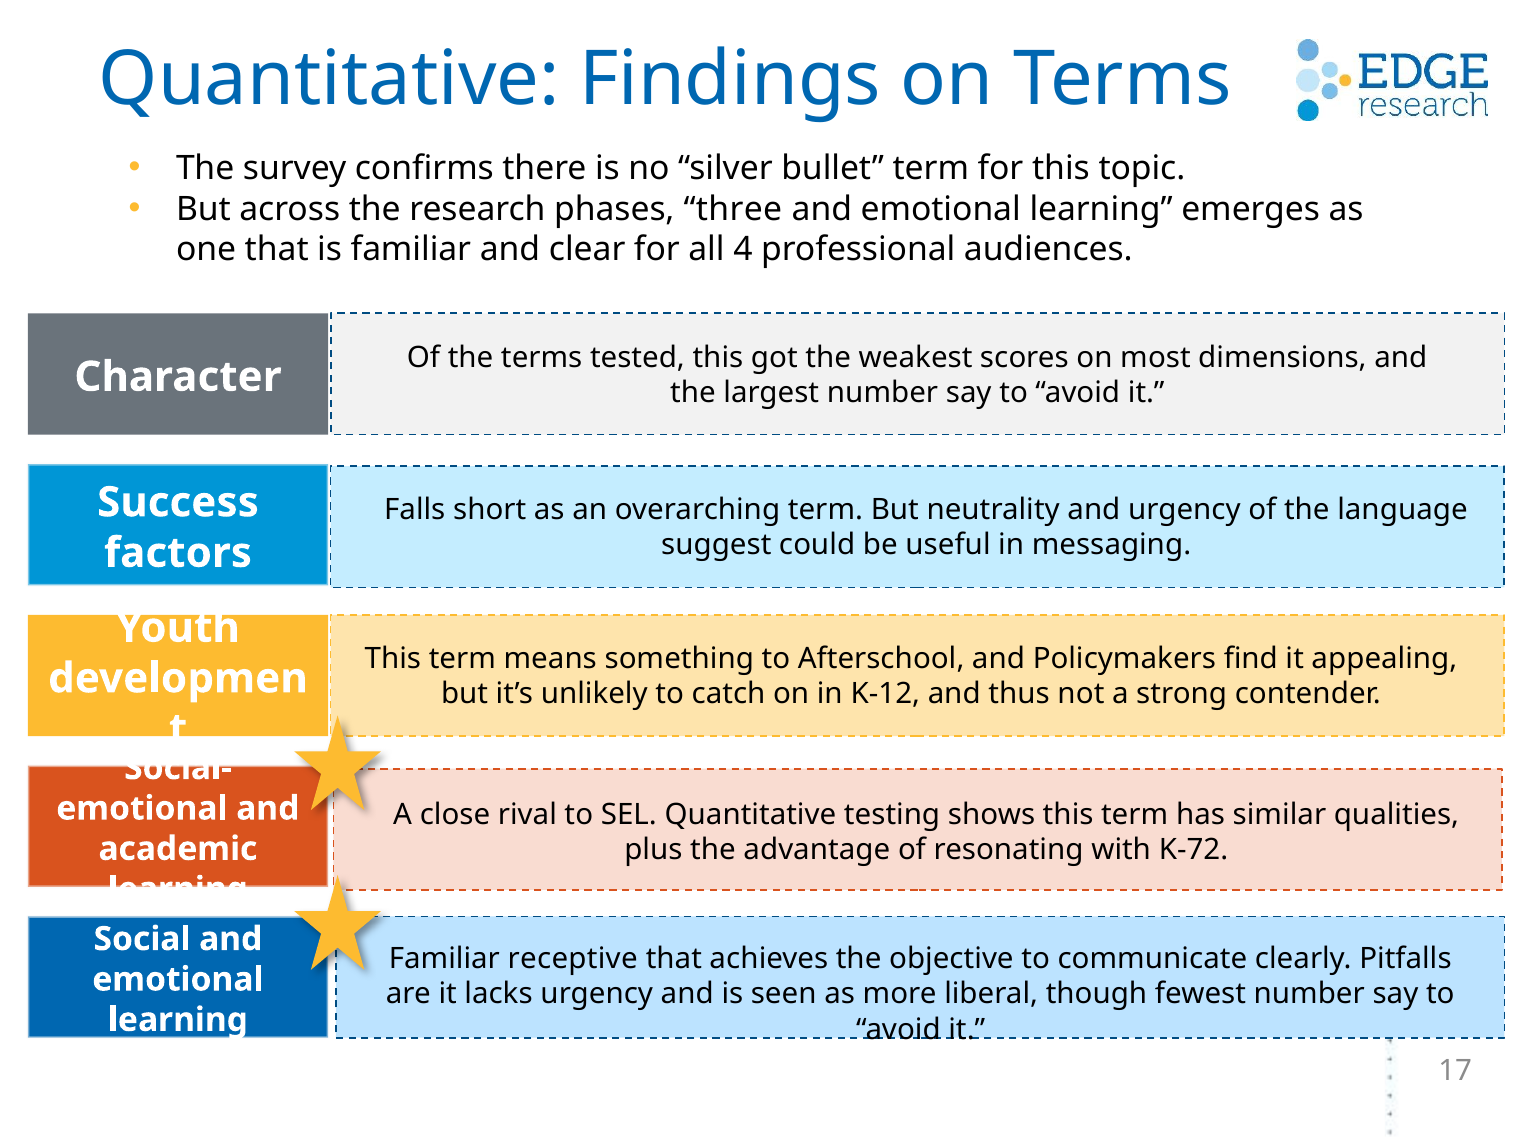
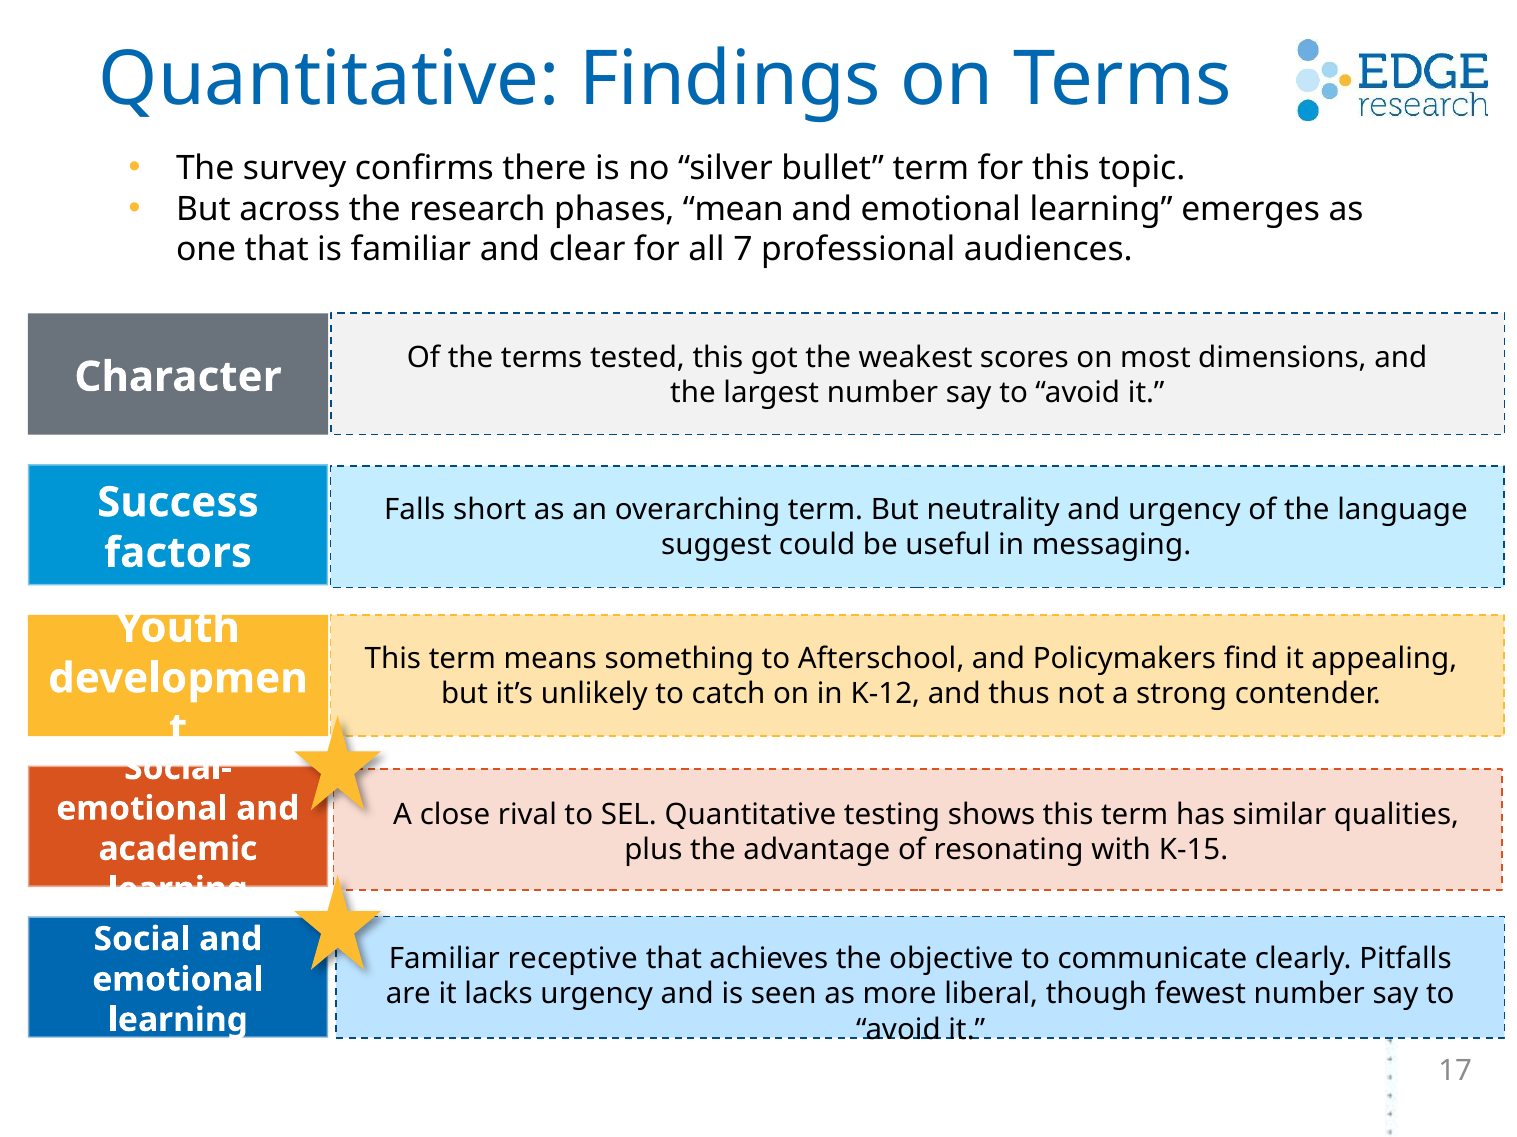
three: three -> mean
4: 4 -> 7
K-72: K-72 -> K-15
